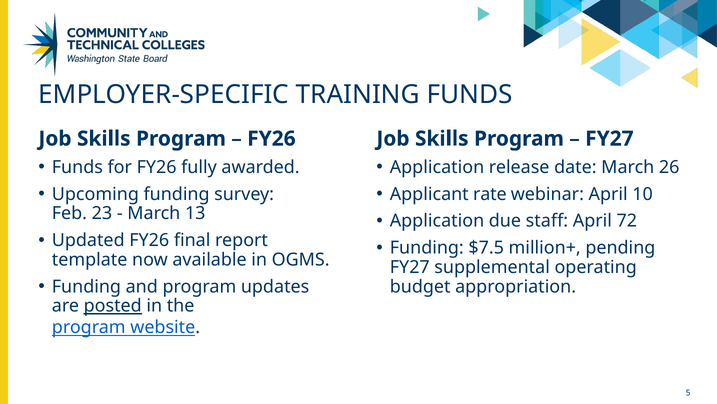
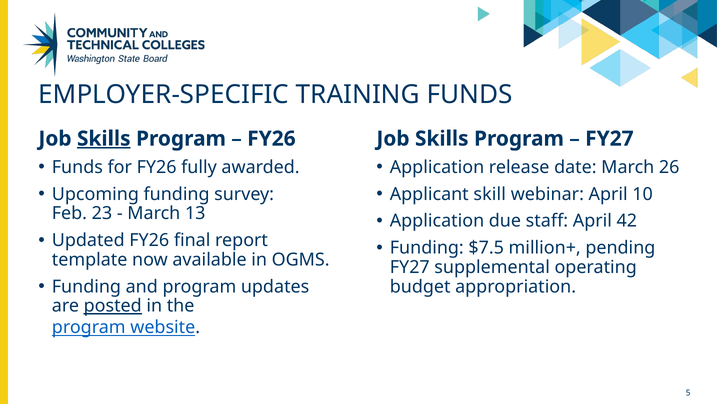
Skills at (104, 138) underline: none -> present
rate: rate -> skill
72: 72 -> 42
